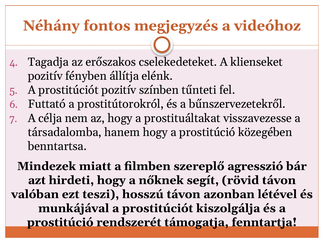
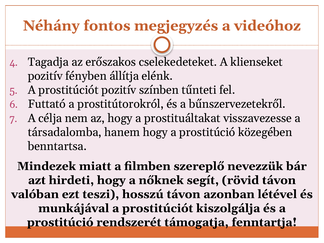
agresszió: agresszió -> nevezzük
